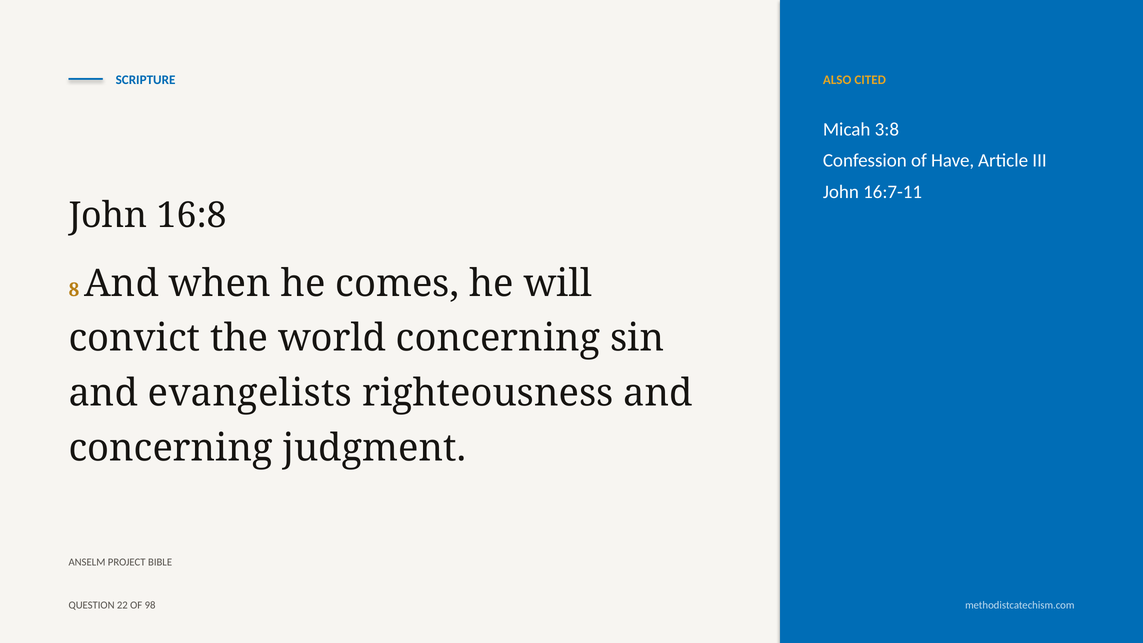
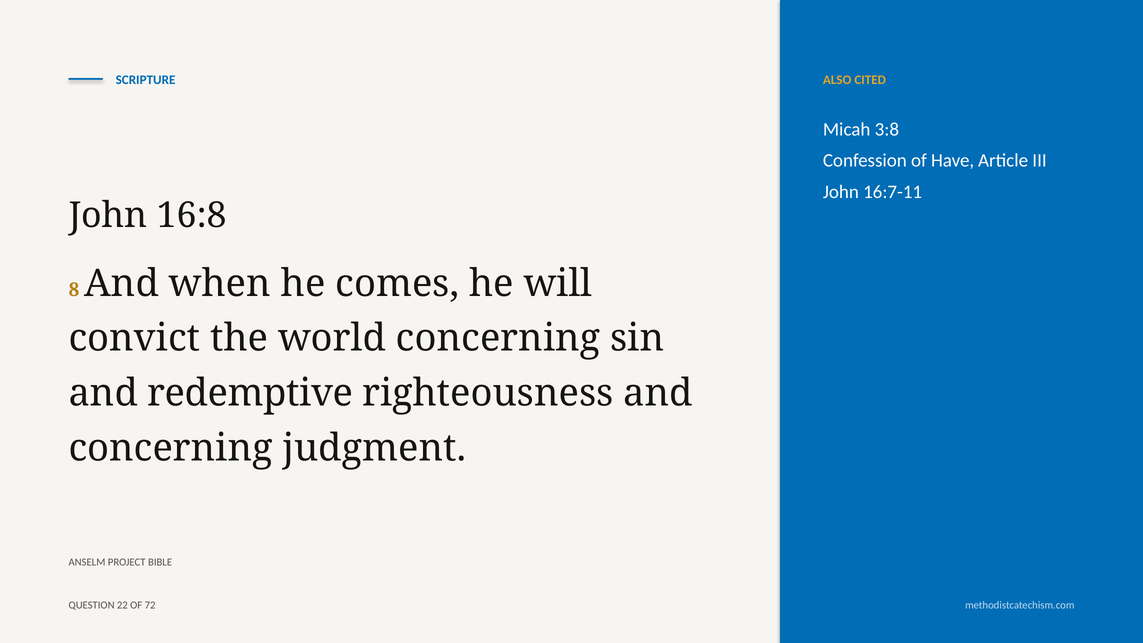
evangelists: evangelists -> redemptive
98: 98 -> 72
